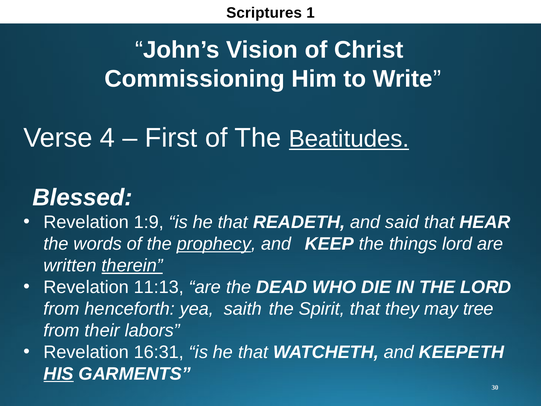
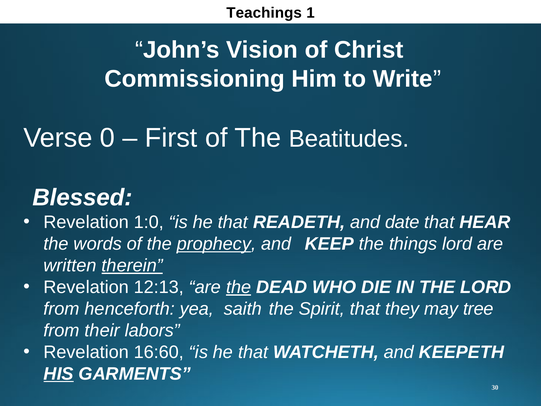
Scriptures: Scriptures -> Teachings
4: 4 -> 0
Beatitudes underline: present -> none
1:9: 1:9 -> 1:0
said: said -> date
11:13: 11:13 -> 12:13
the at (239, 287) underline: none -> present
16:31: 16:31 -> 16:60
